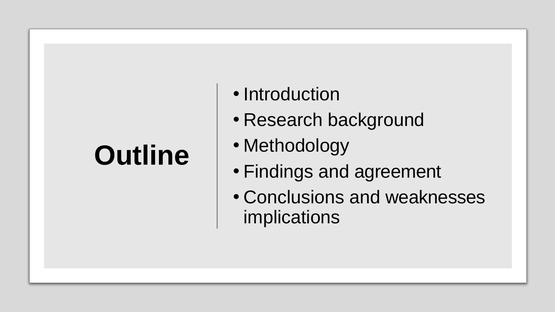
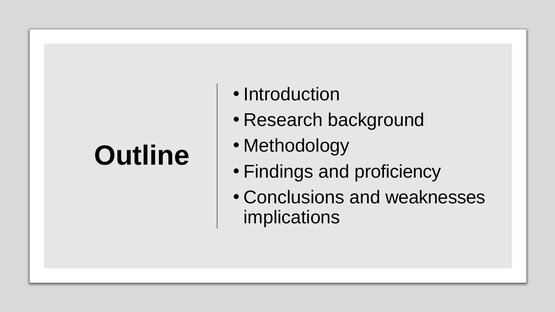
agreement: agreement -> proficiency
